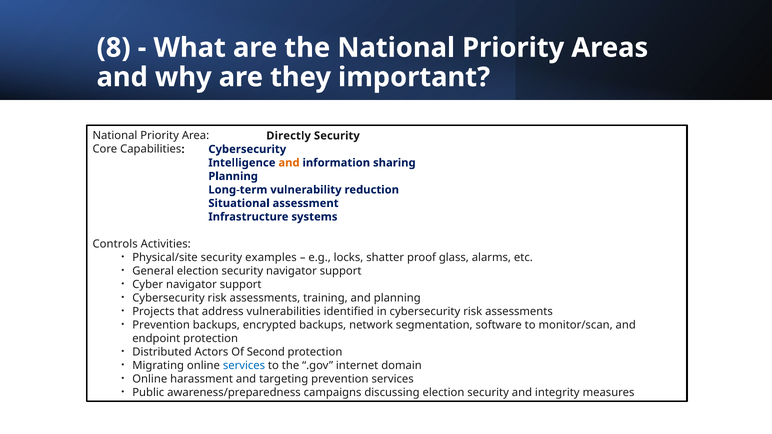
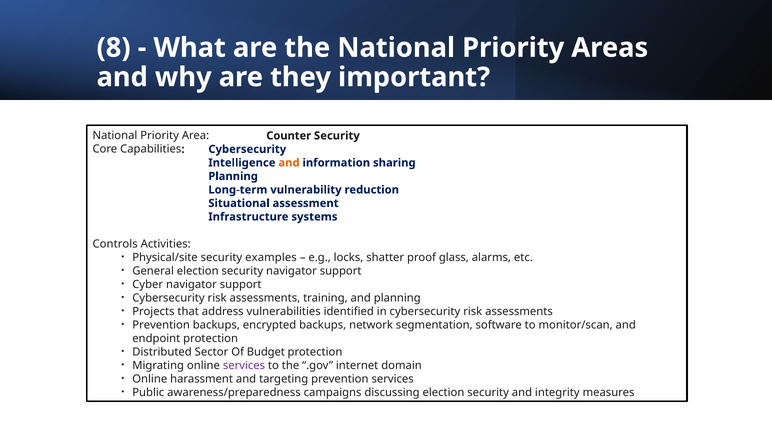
Directly: Directly -> Counter
Actors: Actors -> Sector
Second: Second -> Budget
services at (244, 366) colour: blue -> purple
